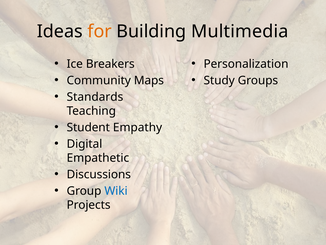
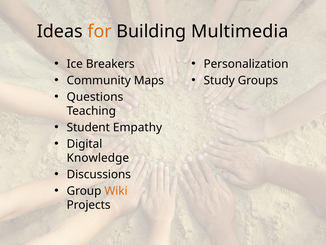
Standards: Standards -> Questions
Empathetic: Empathetic -> Knowledge
Wiki colour: blue -> orange
